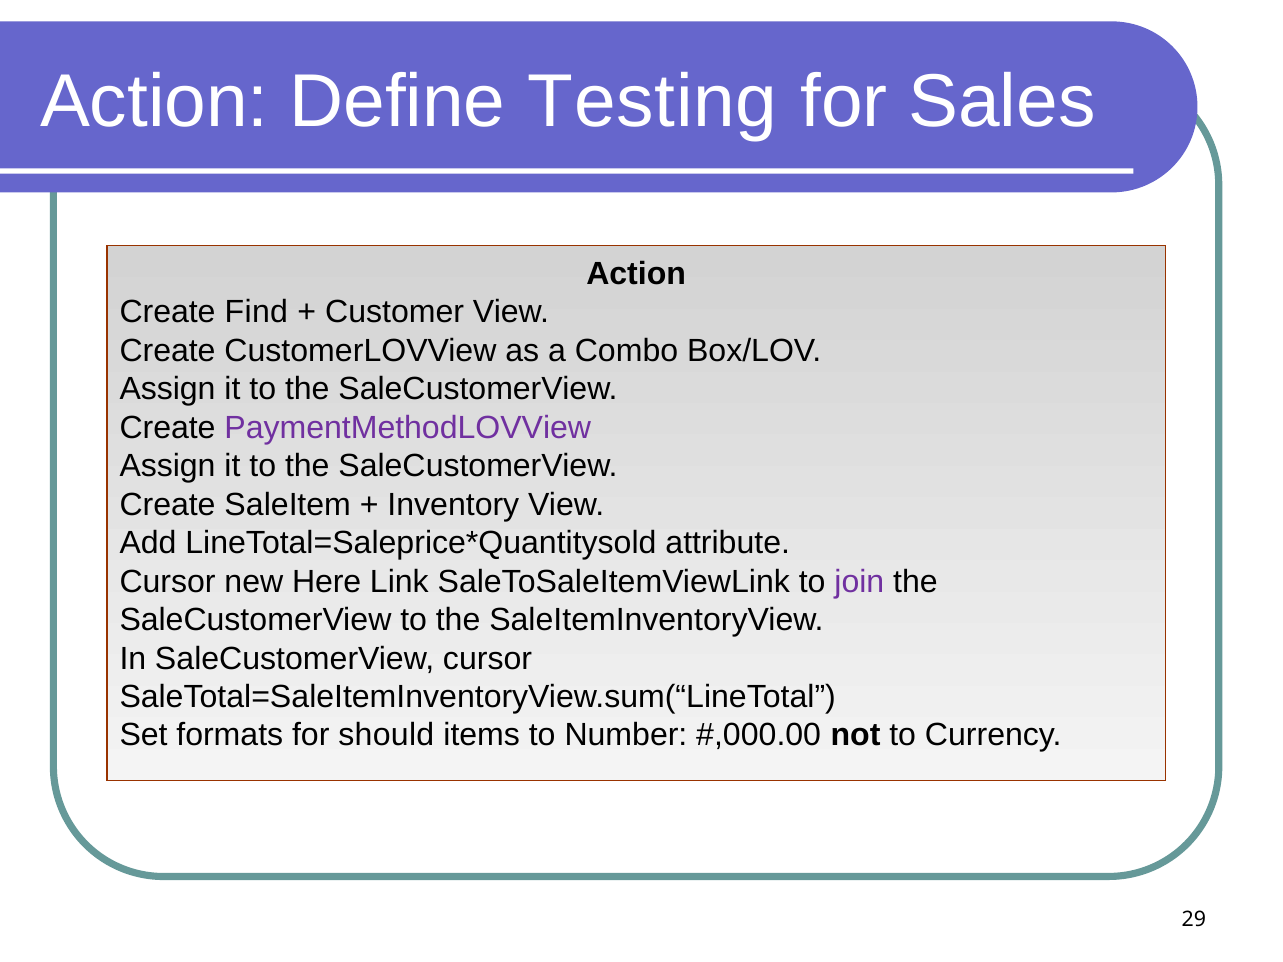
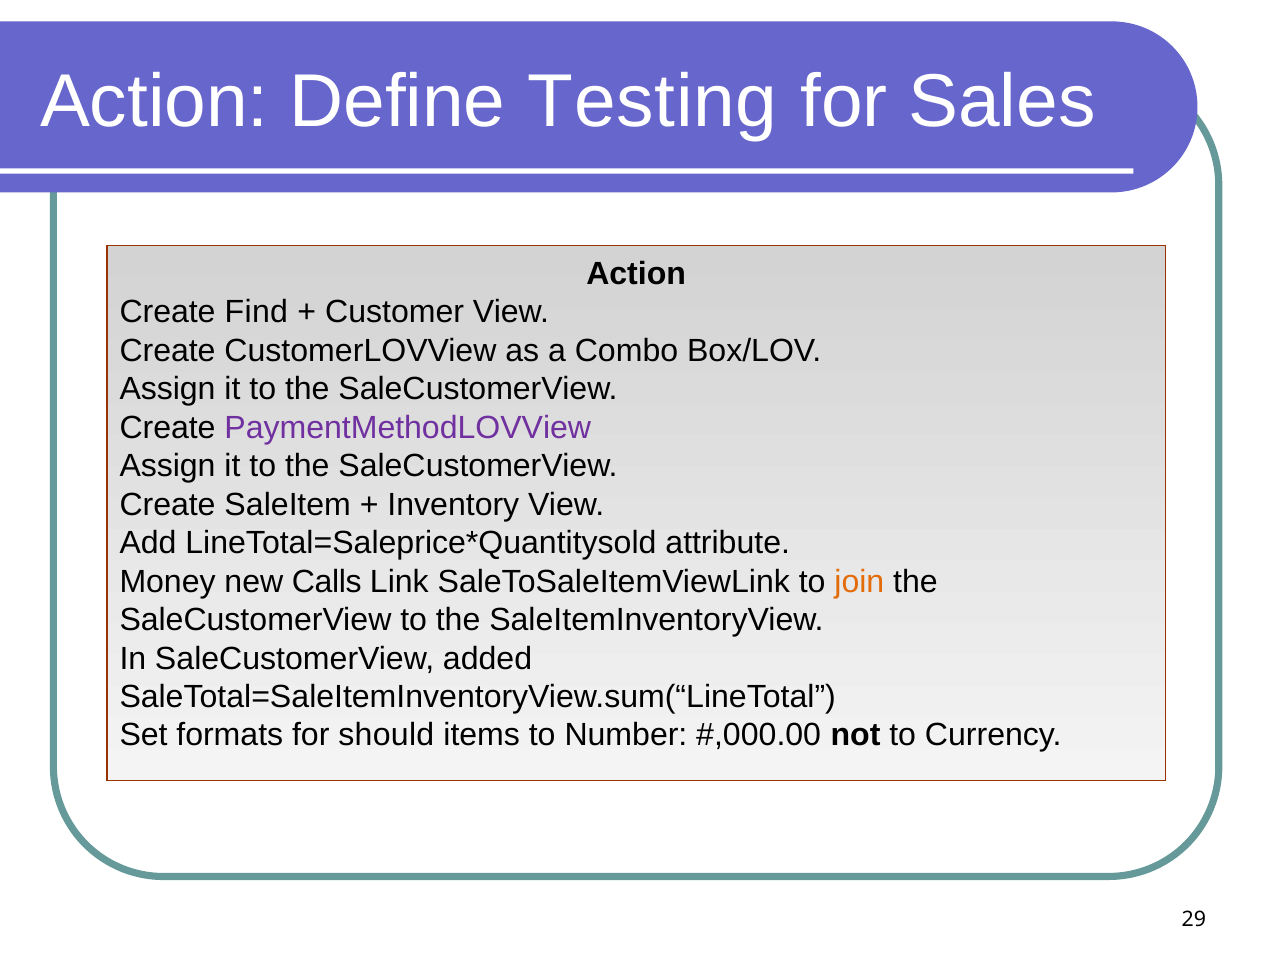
Cursor at (168, 582): Cursor -> Money
Here: Here -> Calls
join colour: purple -> orange
SaleCustomerView cursor: cursor -> added
